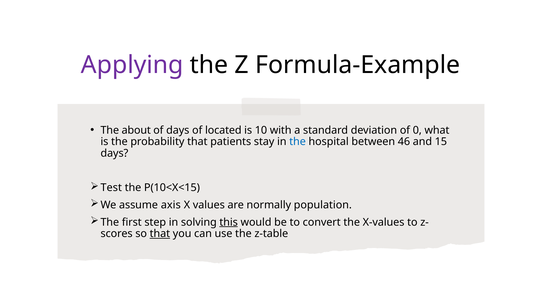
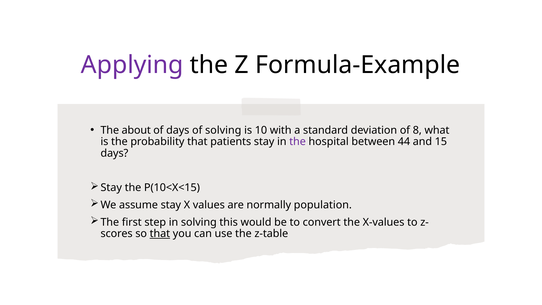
of located: located -> solving
0: 0 -> 8
the at (298, 142) colour: blue -> purple
46: 46 -> 44
Test at (111, 188): Test -> Stay
assume axis: axis -> stay
this underline: present -> none
